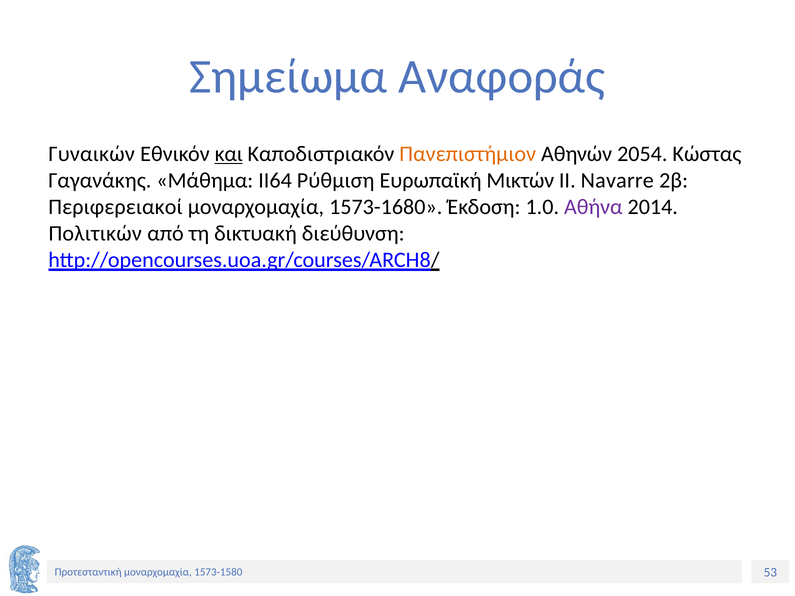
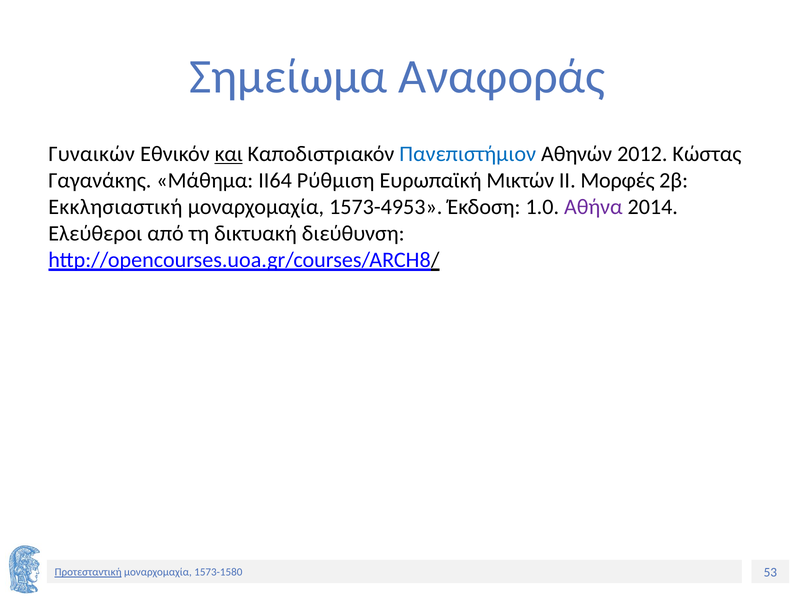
Πανεπιστήμιον colour: orange -> blue
2054: 2054 -> 2012
Navarre: Navarre -> Μορφές
Περιφερειακοί: Περιφερειακοί -> Εκκλησιαστική
1573-1680: 1573-1680 -> 1573-4953
Πολιτικών: Πολιτικών -> Ελεύθεροι
Προτεσταντική underline: none -> present
